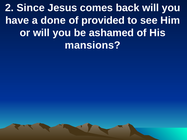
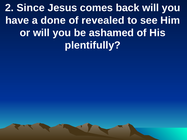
provided: provided -> revealed
mansions: mansions -> plentifully
